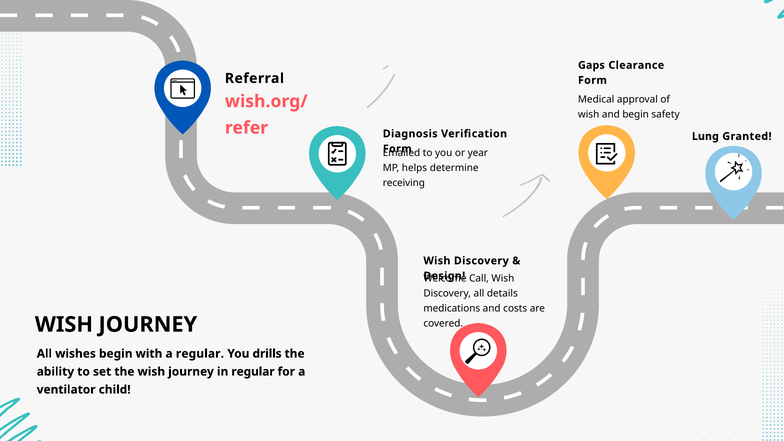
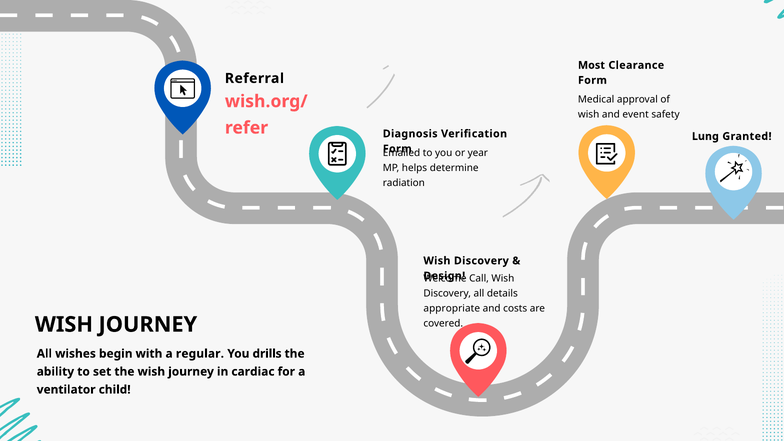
Gaps: Gaps -> Most
and begin: begin -> event
receiving: receiving -> radiation
medications: medications -> appropriate
in regular: regular -> cardiac
